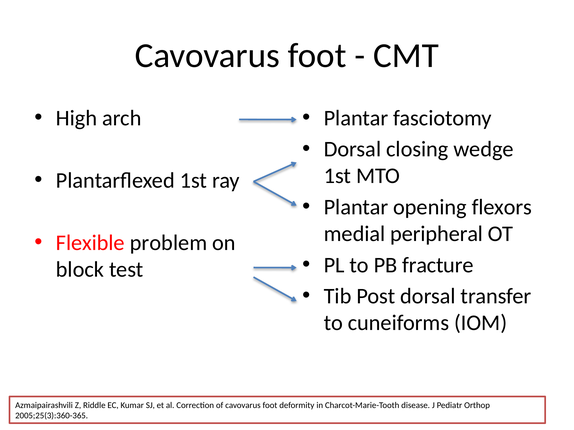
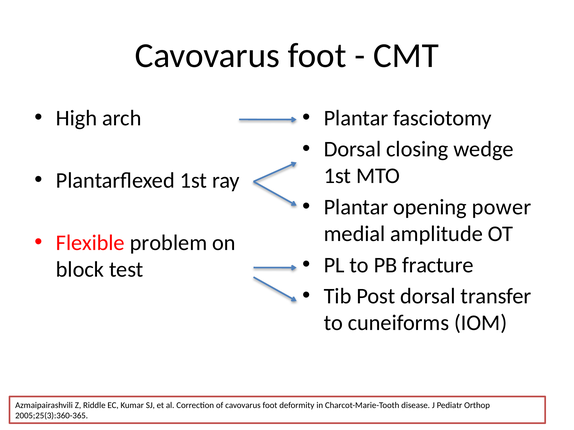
flexors: flexors -> power
peripheral: peripheral -> amplitude
